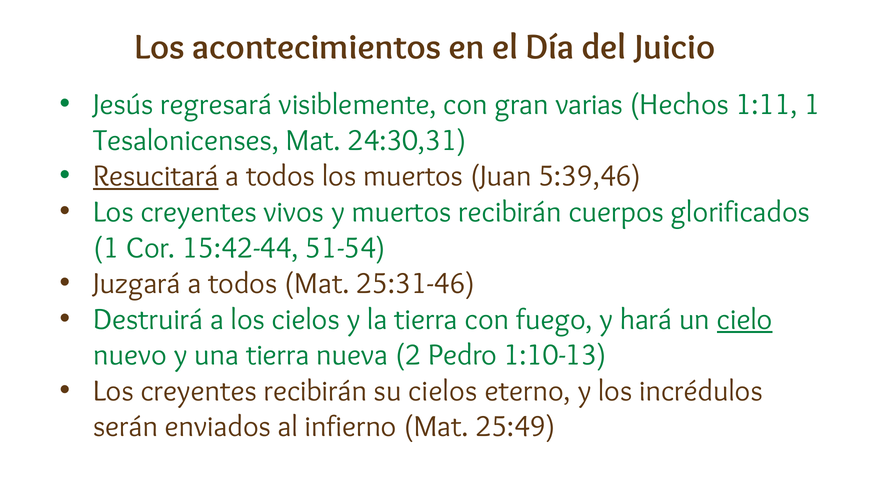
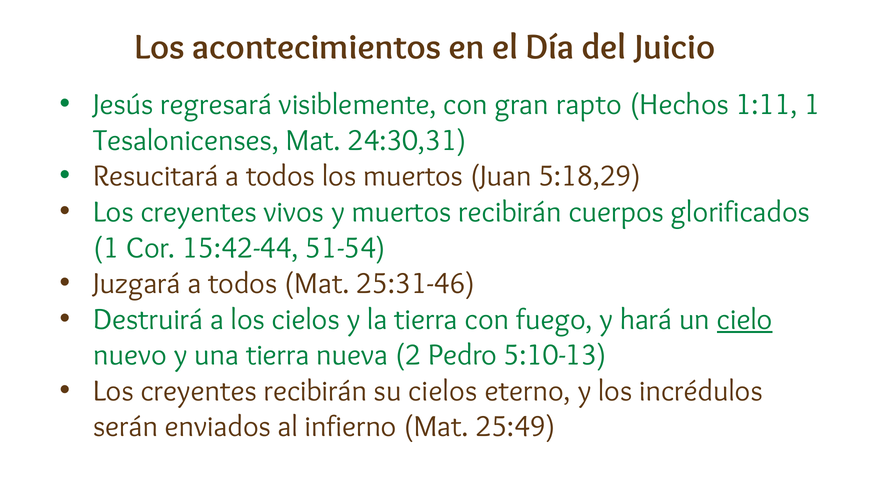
varias: varias -> rapto
Resucitará underline: present -> none
5:39,46: 5:39,46 -> 5:18,29
1:10-13: 1:10-13 -> 5:10-13
